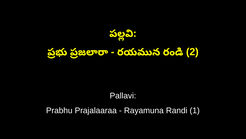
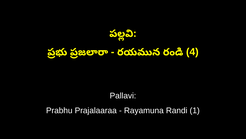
2: 2 -> 4
